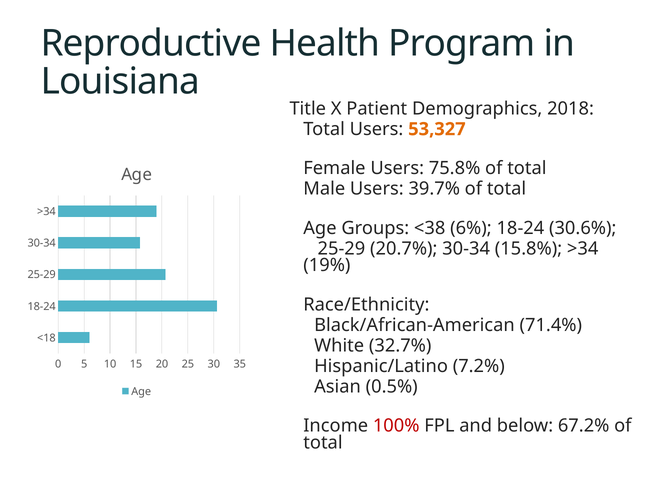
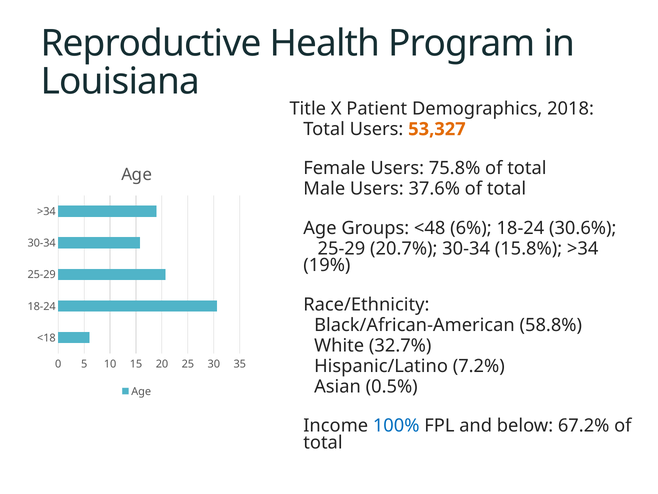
39.7%: 39.7% -> 37.6%
<38: <38 -> <48
71.4%: 71.4% -> 58.8%
100% colour: red -> blue
